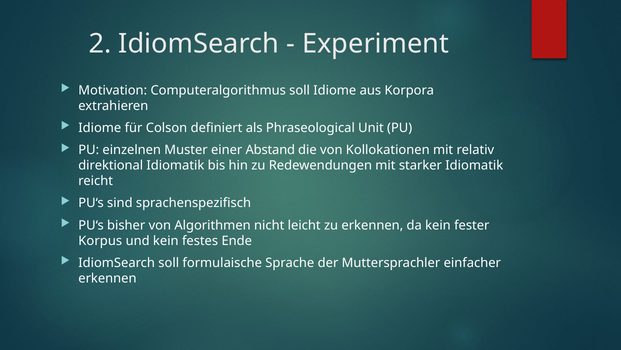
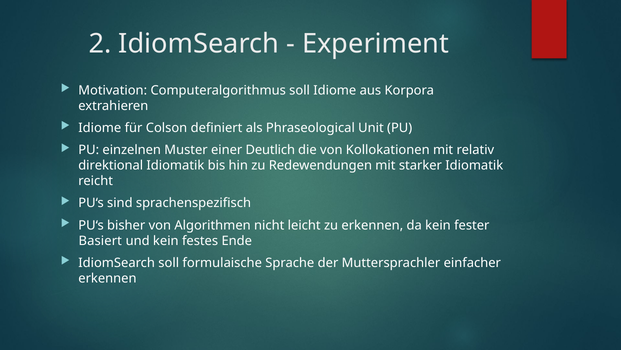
Abstand: Abstand -> Deutlich
Korpus: Korpus -> Basiert
